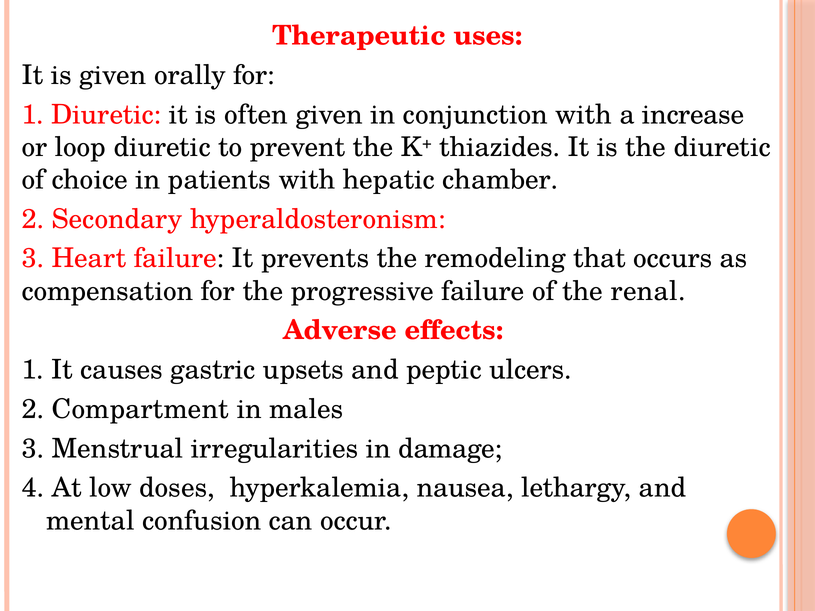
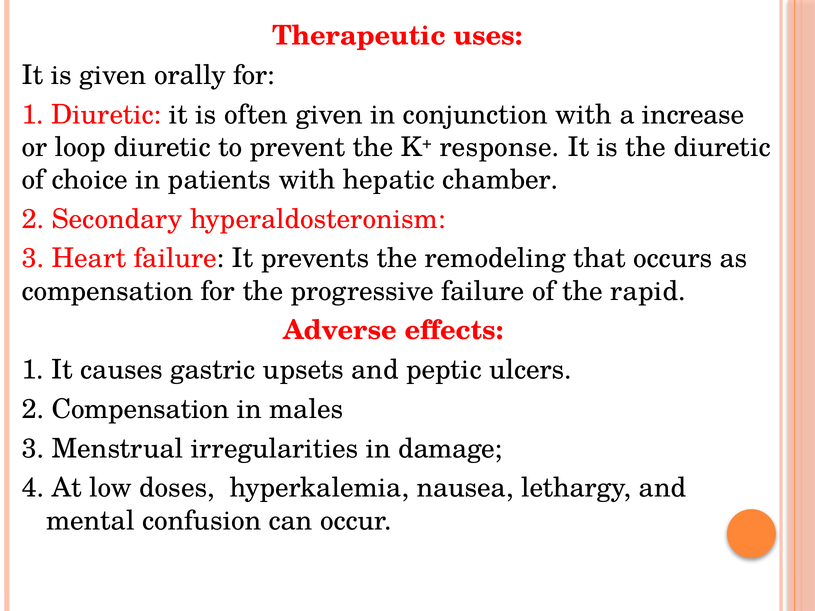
thiazides: thiazides -> response
renal: renal -> rapid
2 Compartment: Compartment -> Compensation
